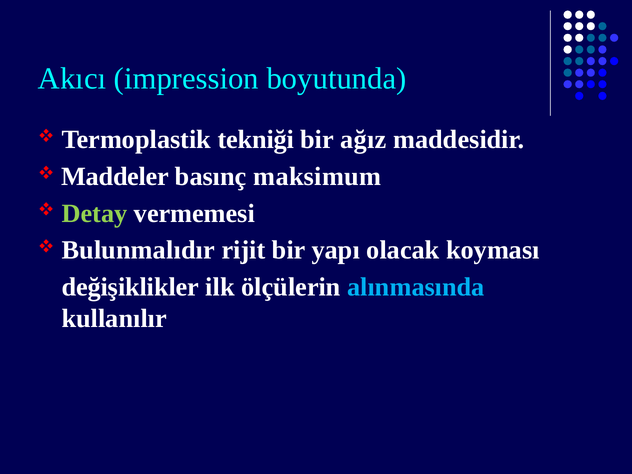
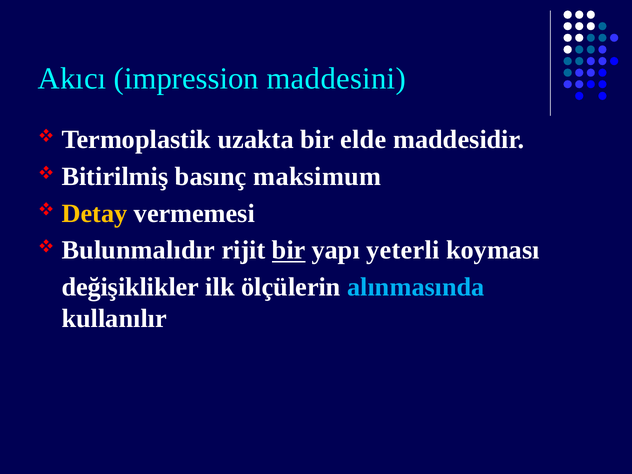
boyutunda: boyutunda -> maddesini
tekniği: tekniği -> uzakta
ağız: ağız -> elde
Maddeler: Maddeler -> Bitirilmiş
Detay colour: light green -> yellow
bir at (289, 250) underline: none -> present
olacak: olacak -> yeterli
